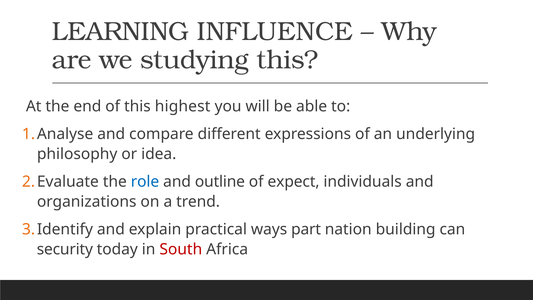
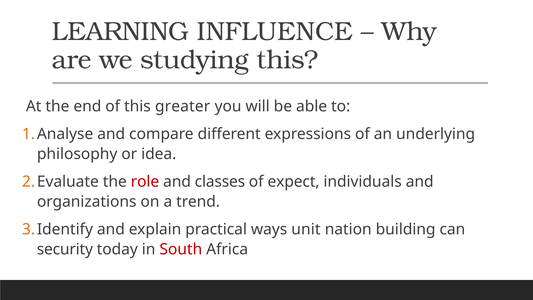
highest: highest -> greater
role colour: blue -> red
outline: outline -> classes
part: part -> unit
